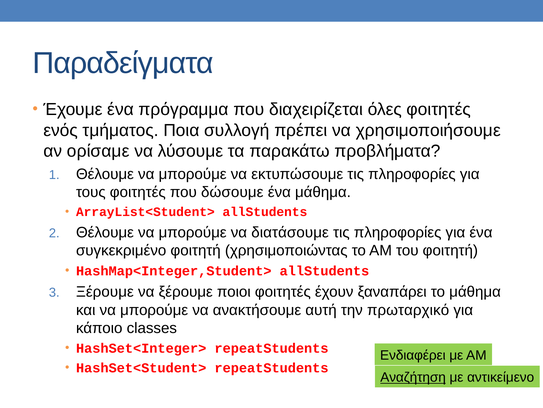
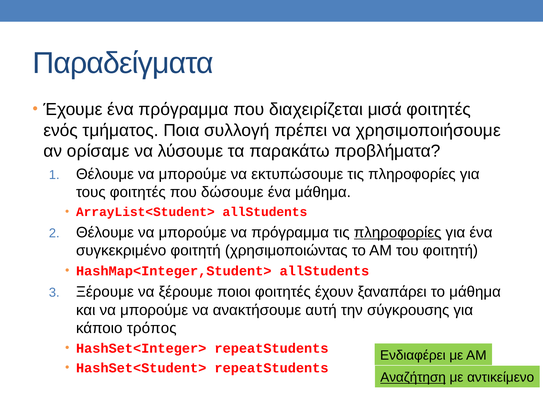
όλες: όλες -> μισά
να διατάσουμε: διατάσουμε -> πρόγραμμα
πληροφορίες at (398, 232) underline: none -> present
πρωταρχικό: πρωταρχικό -> σύγκρουσης
classes: classes -> τρόπος
